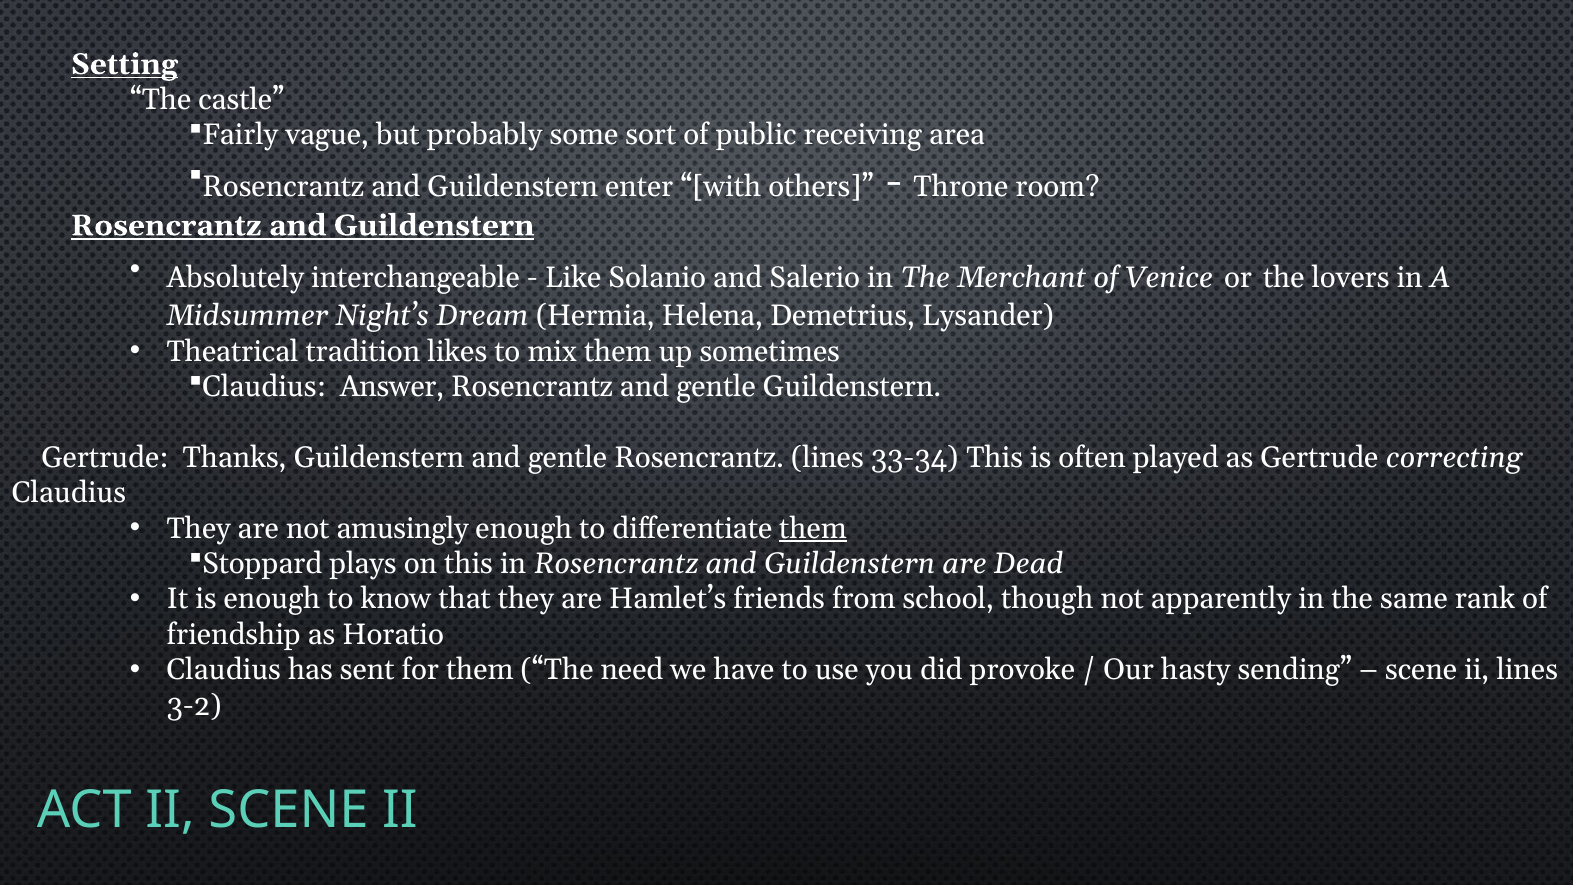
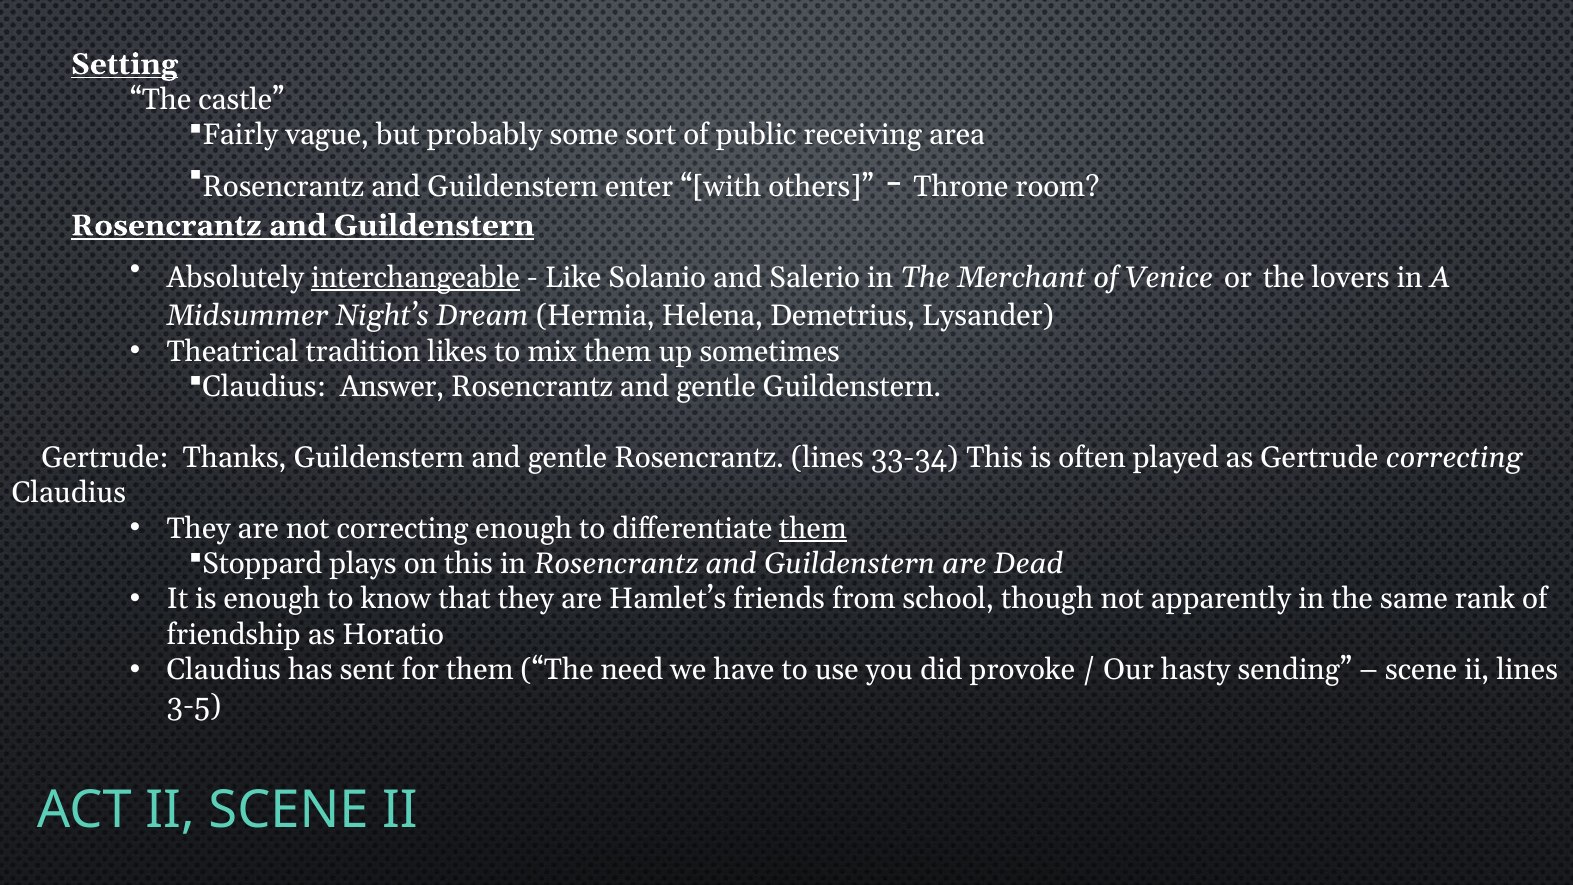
interchangeable underline: none -> present
not amusingly: amusingly -> correcting
3-2: 3-2 -> 3-5
